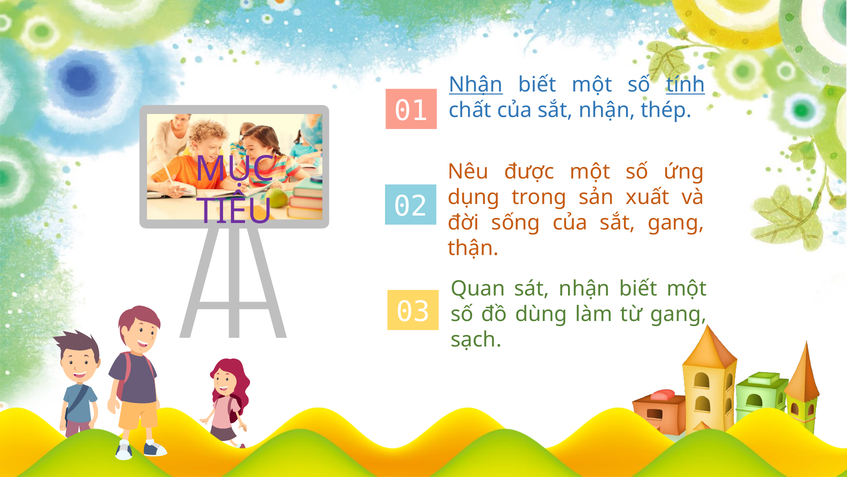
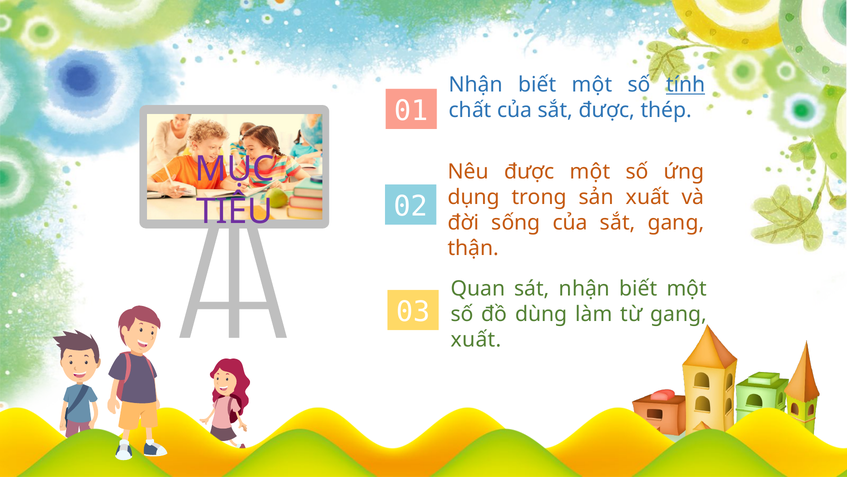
Nhận at (476, 85) underline: present -> none
sắt nhận: nhận -> được
sạch at (476, 339): sạch -> xuất
